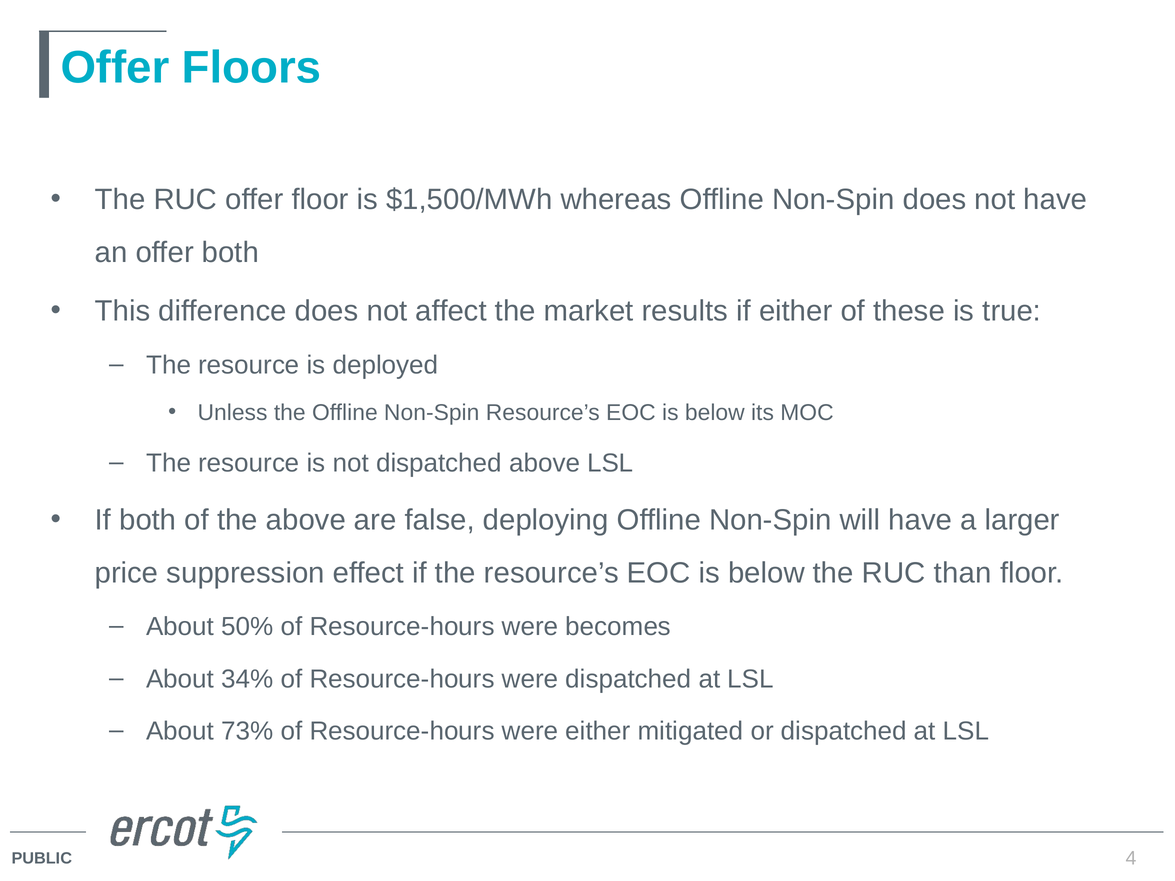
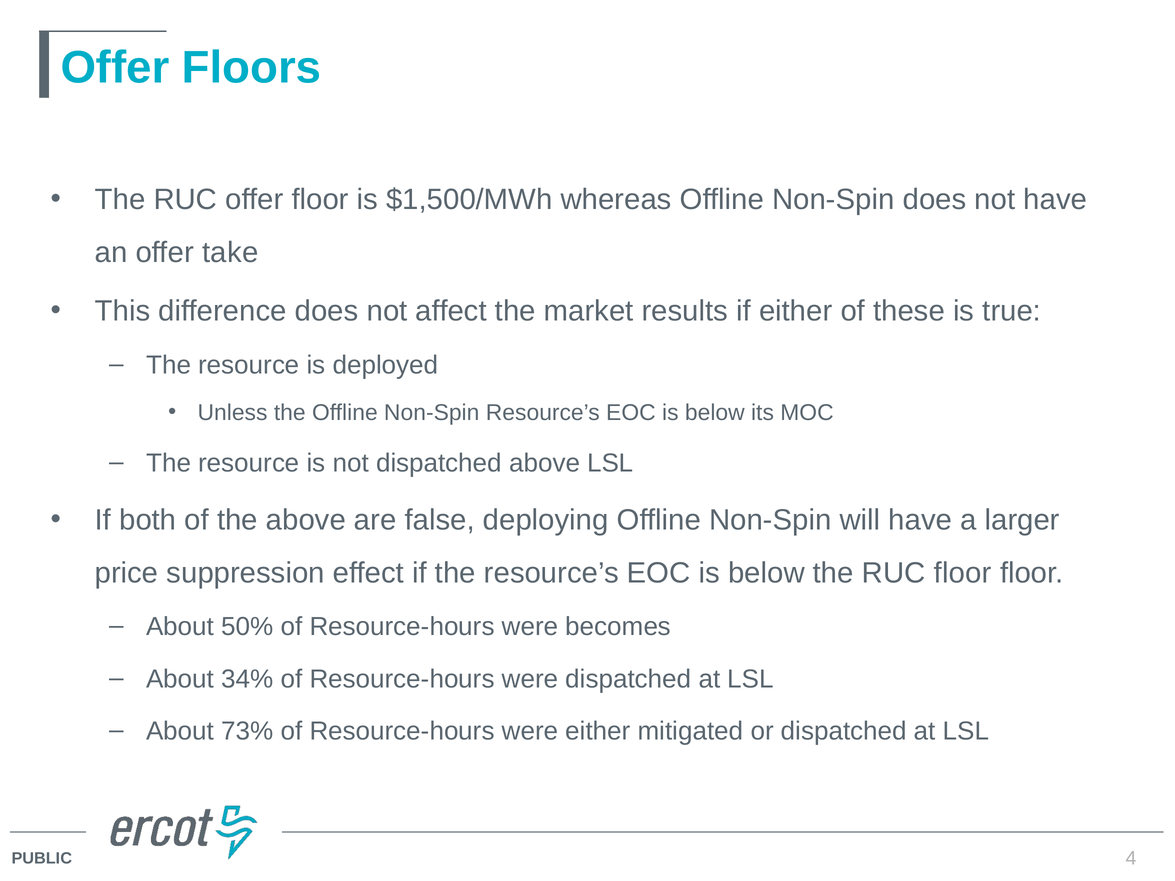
offer both: both -> take
RUC than: than -> floor
